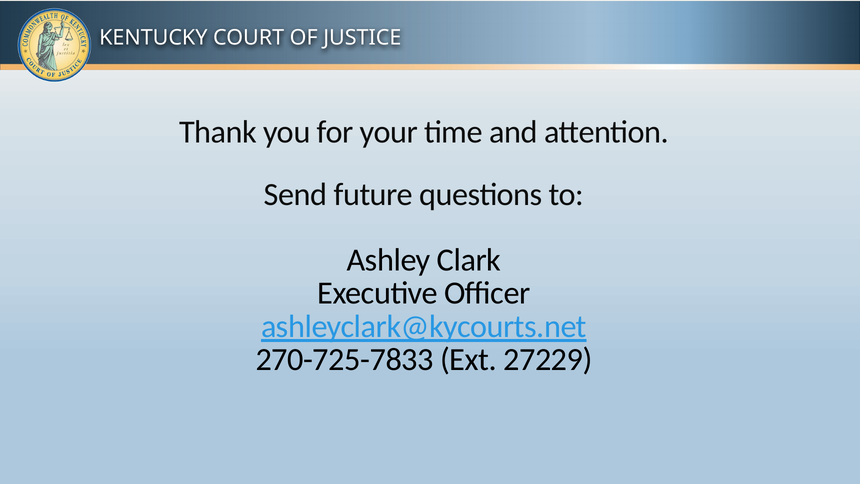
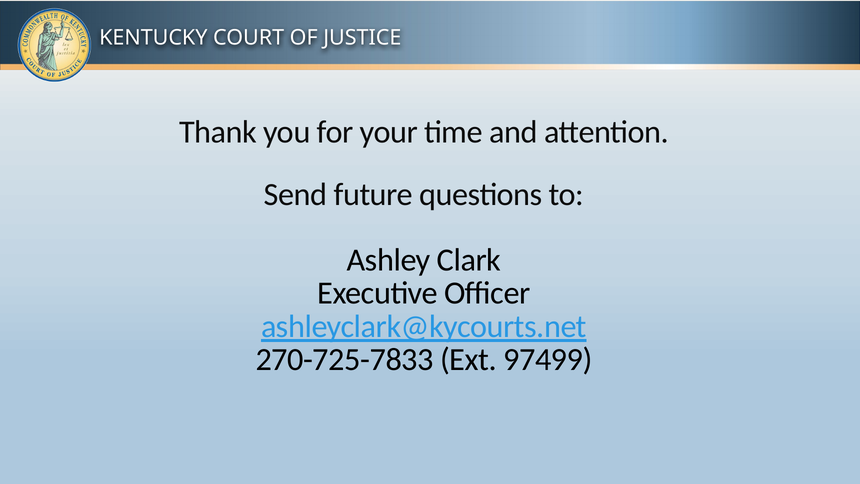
27229: 27229 -> 97499
